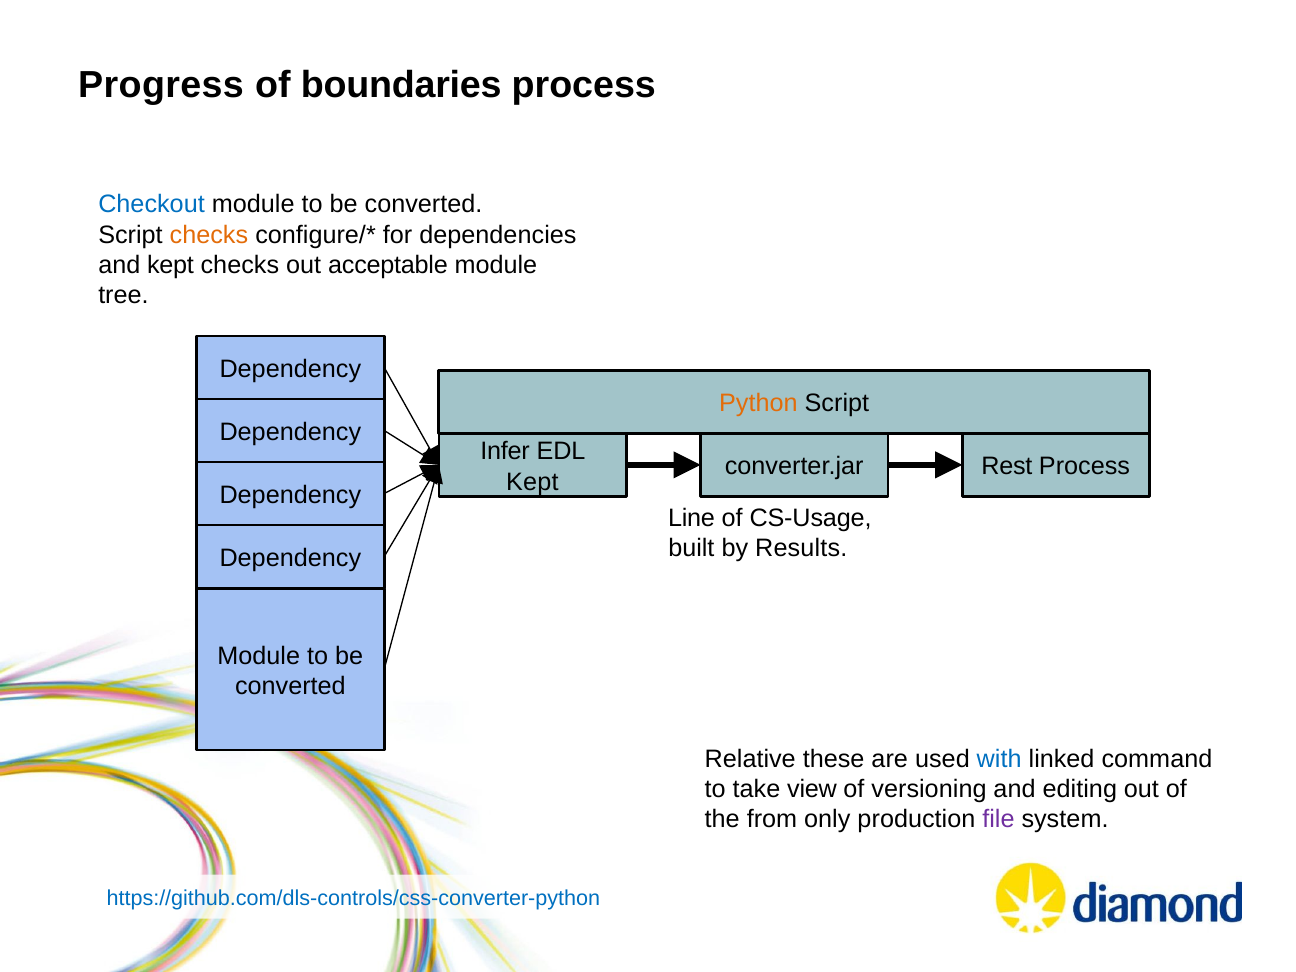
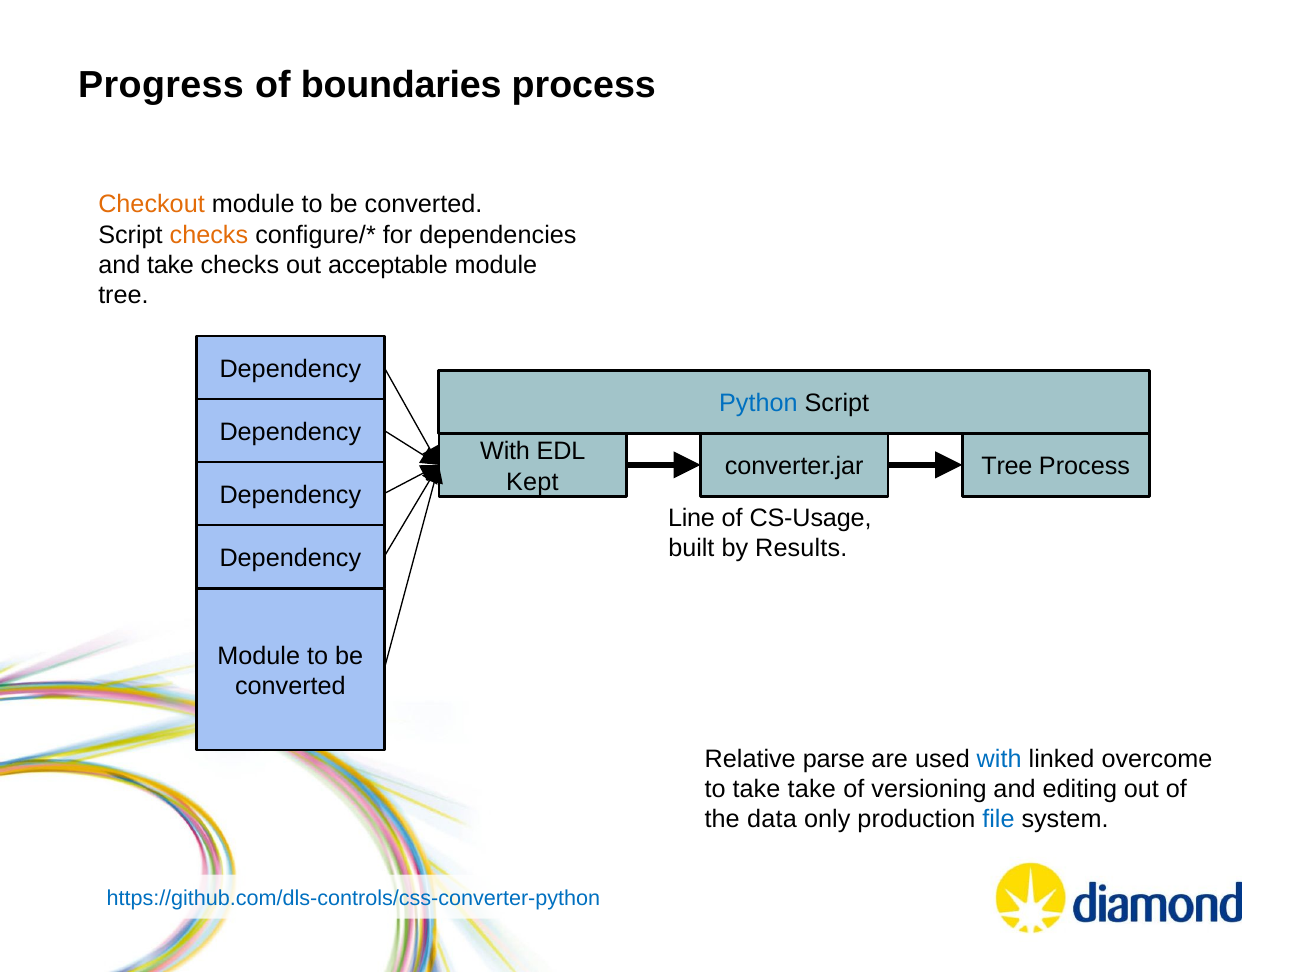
Checkout colour: blue -> orange
and kept: kept -> take
Python colour: orange -> blue
Infer at (505, 452): Infer -> With
converter.jar Rest: Rest -> Tree
these: these -> parse
command: command -> overcome
take view: view -> take
from: from -> data
file colour: purple -> blue
